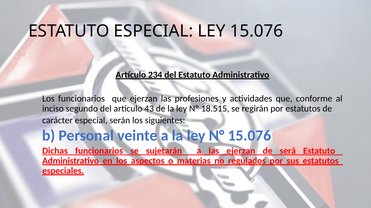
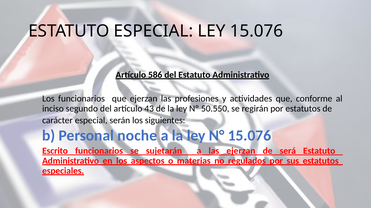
234: 234 -> 586
18.515: 18.515 -> 50.550
veinte: veinte -> noche
Dichas: Dichas -> Escrito
